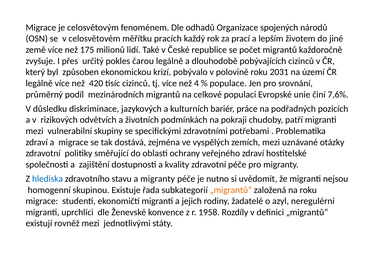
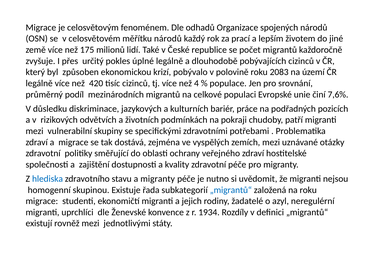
měřítku pracích: pracích -> národů
čarou: čarou -> úplné
2031: 2031 -> 2083
„migrantů“ at (231, 190) colour: orange -> blue
1958: 1958 -> 1934
